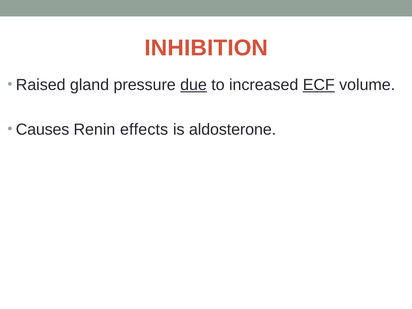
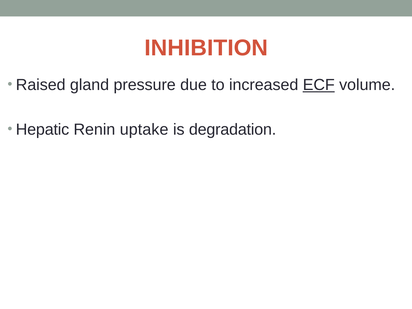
due underline: present -> none
Causes: Causes -> Hepatic
effects: effects -> uptake
aldosterone: aldosterone -> degradation
